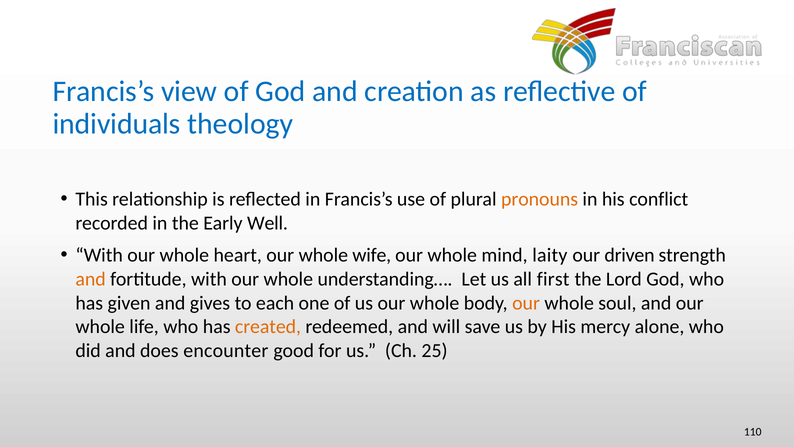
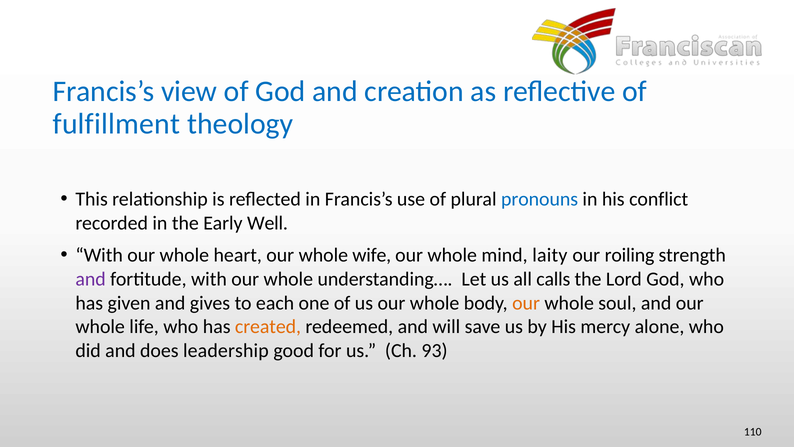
individuals: individuals -> fulfillment
pronouns colour: orange -> blue
driven: driven -> roiling
and at (91, 279) colour: orange -> purple
first: first -> calls
encounter: encounter -> leadership
25: 25 -> 93
